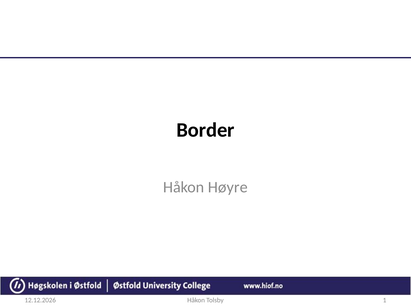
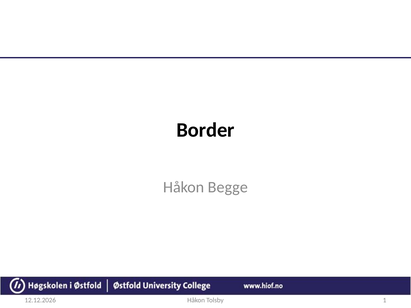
Høyre: Høyre -> Begge
